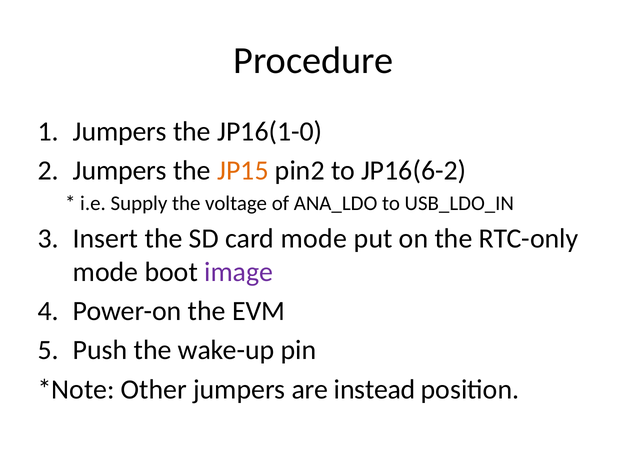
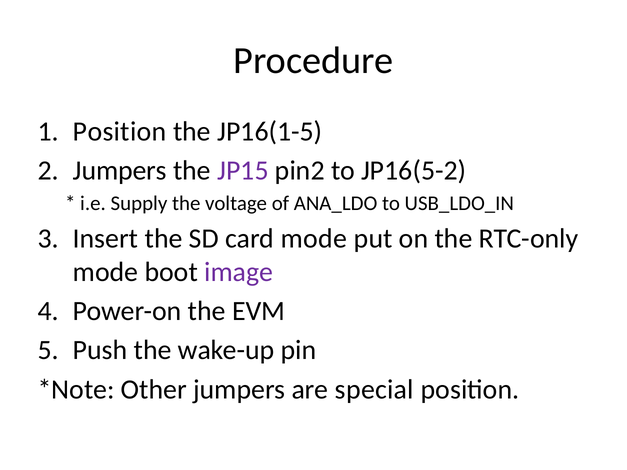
Jumpers at (120, 132): Jumpers -> Position
JP16(1-0: JP16(1-0 -> JP16(1-5
JP15 colour: orange -> purple
JP16(6-2: JP16(6-2 -> JP16(5-2
instead: instead -> special
